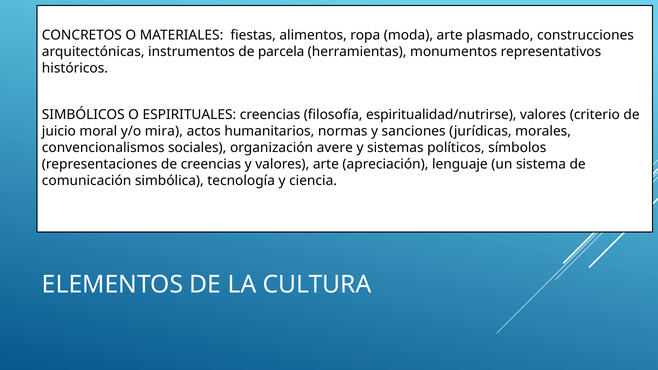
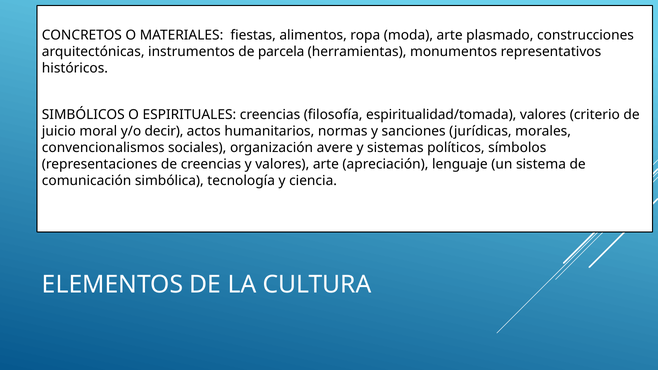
espiritualidad/nutrirse: espiritualidad/nutrirse -> espiritualidad/tomada
mira: mira -> decir
